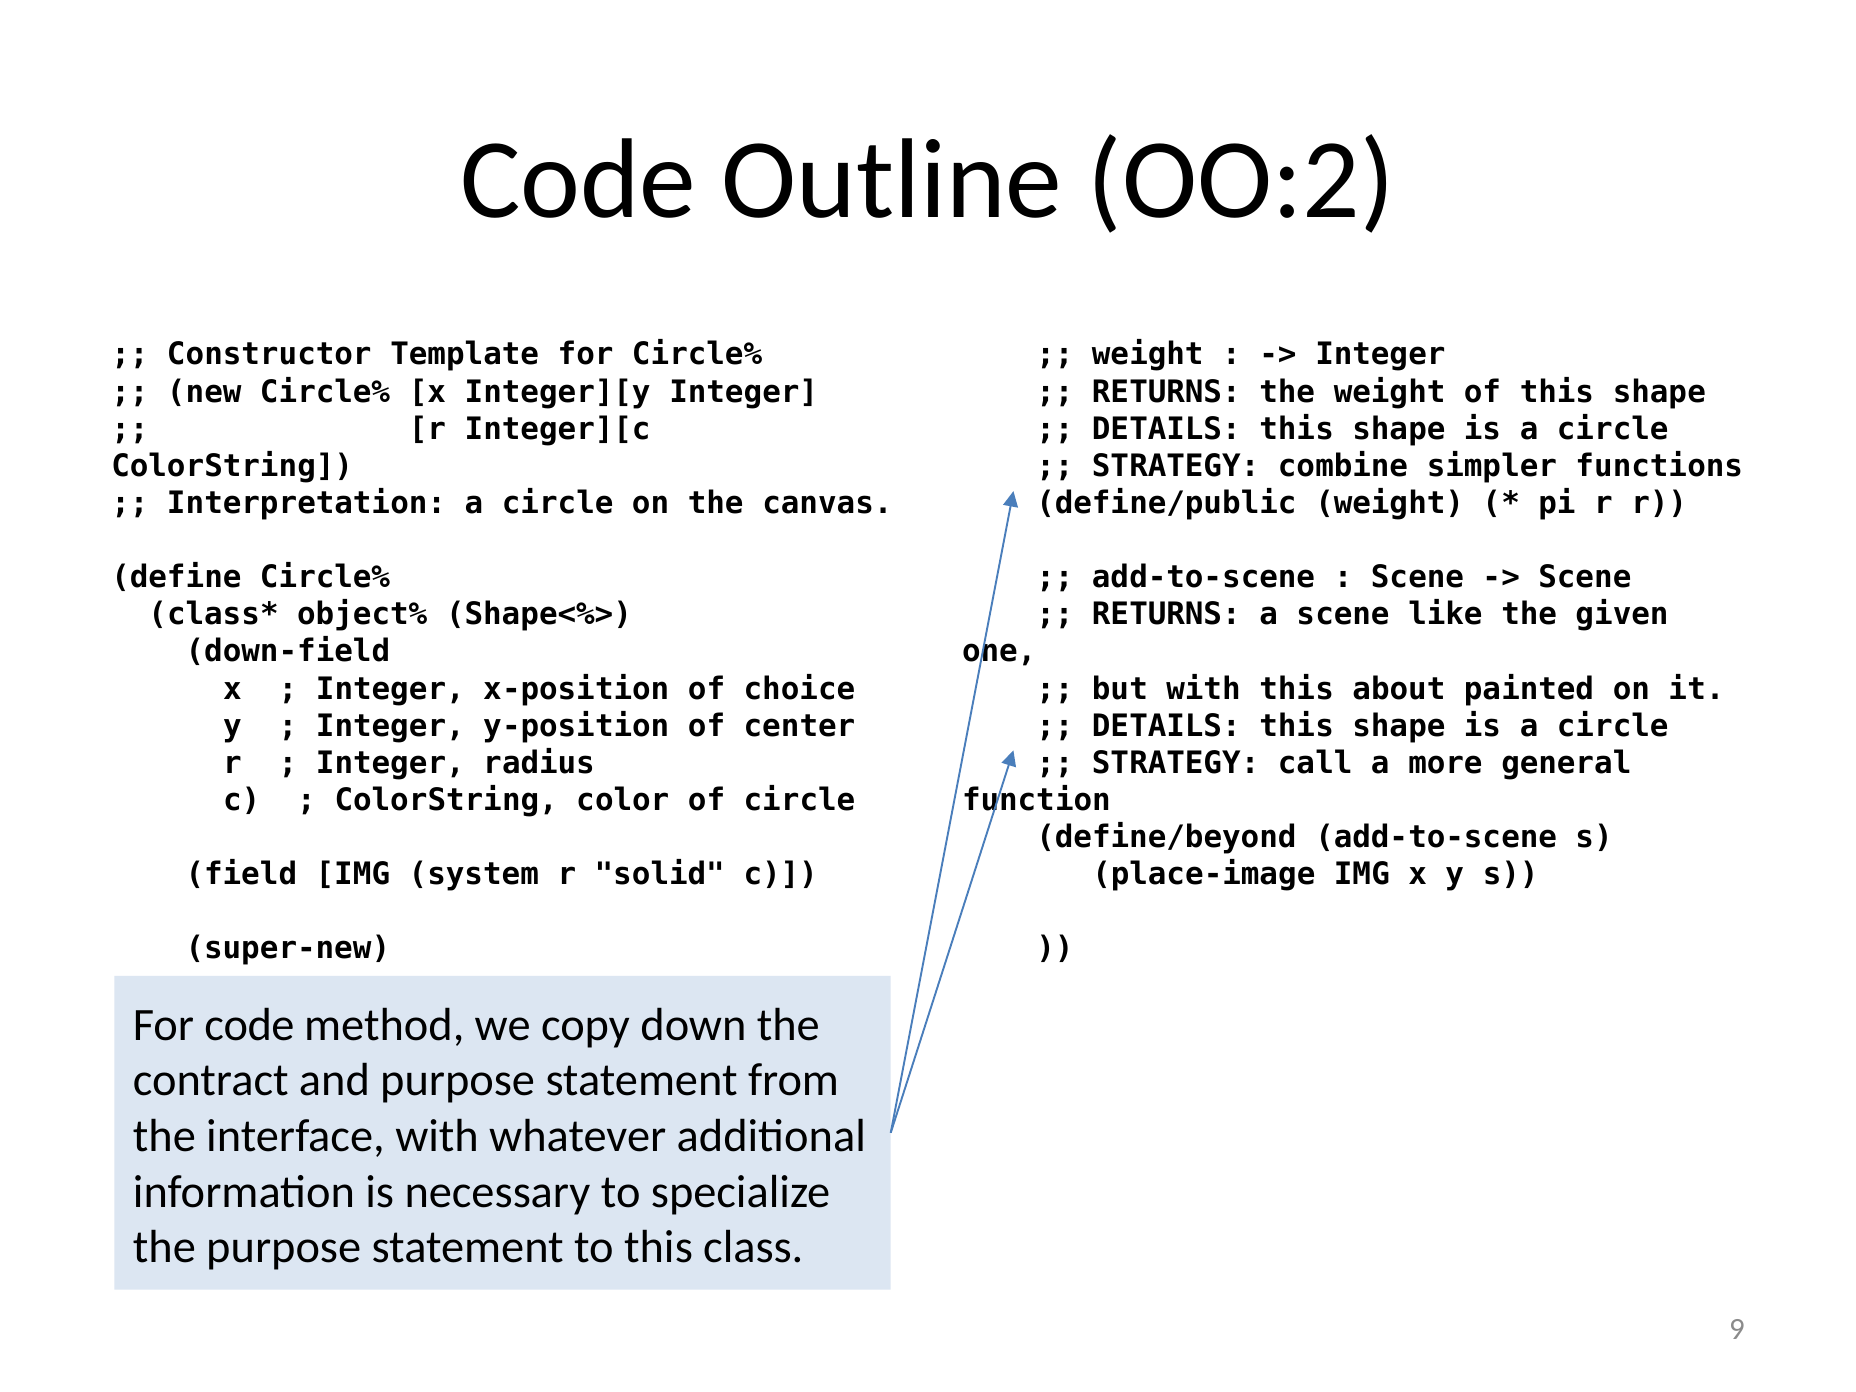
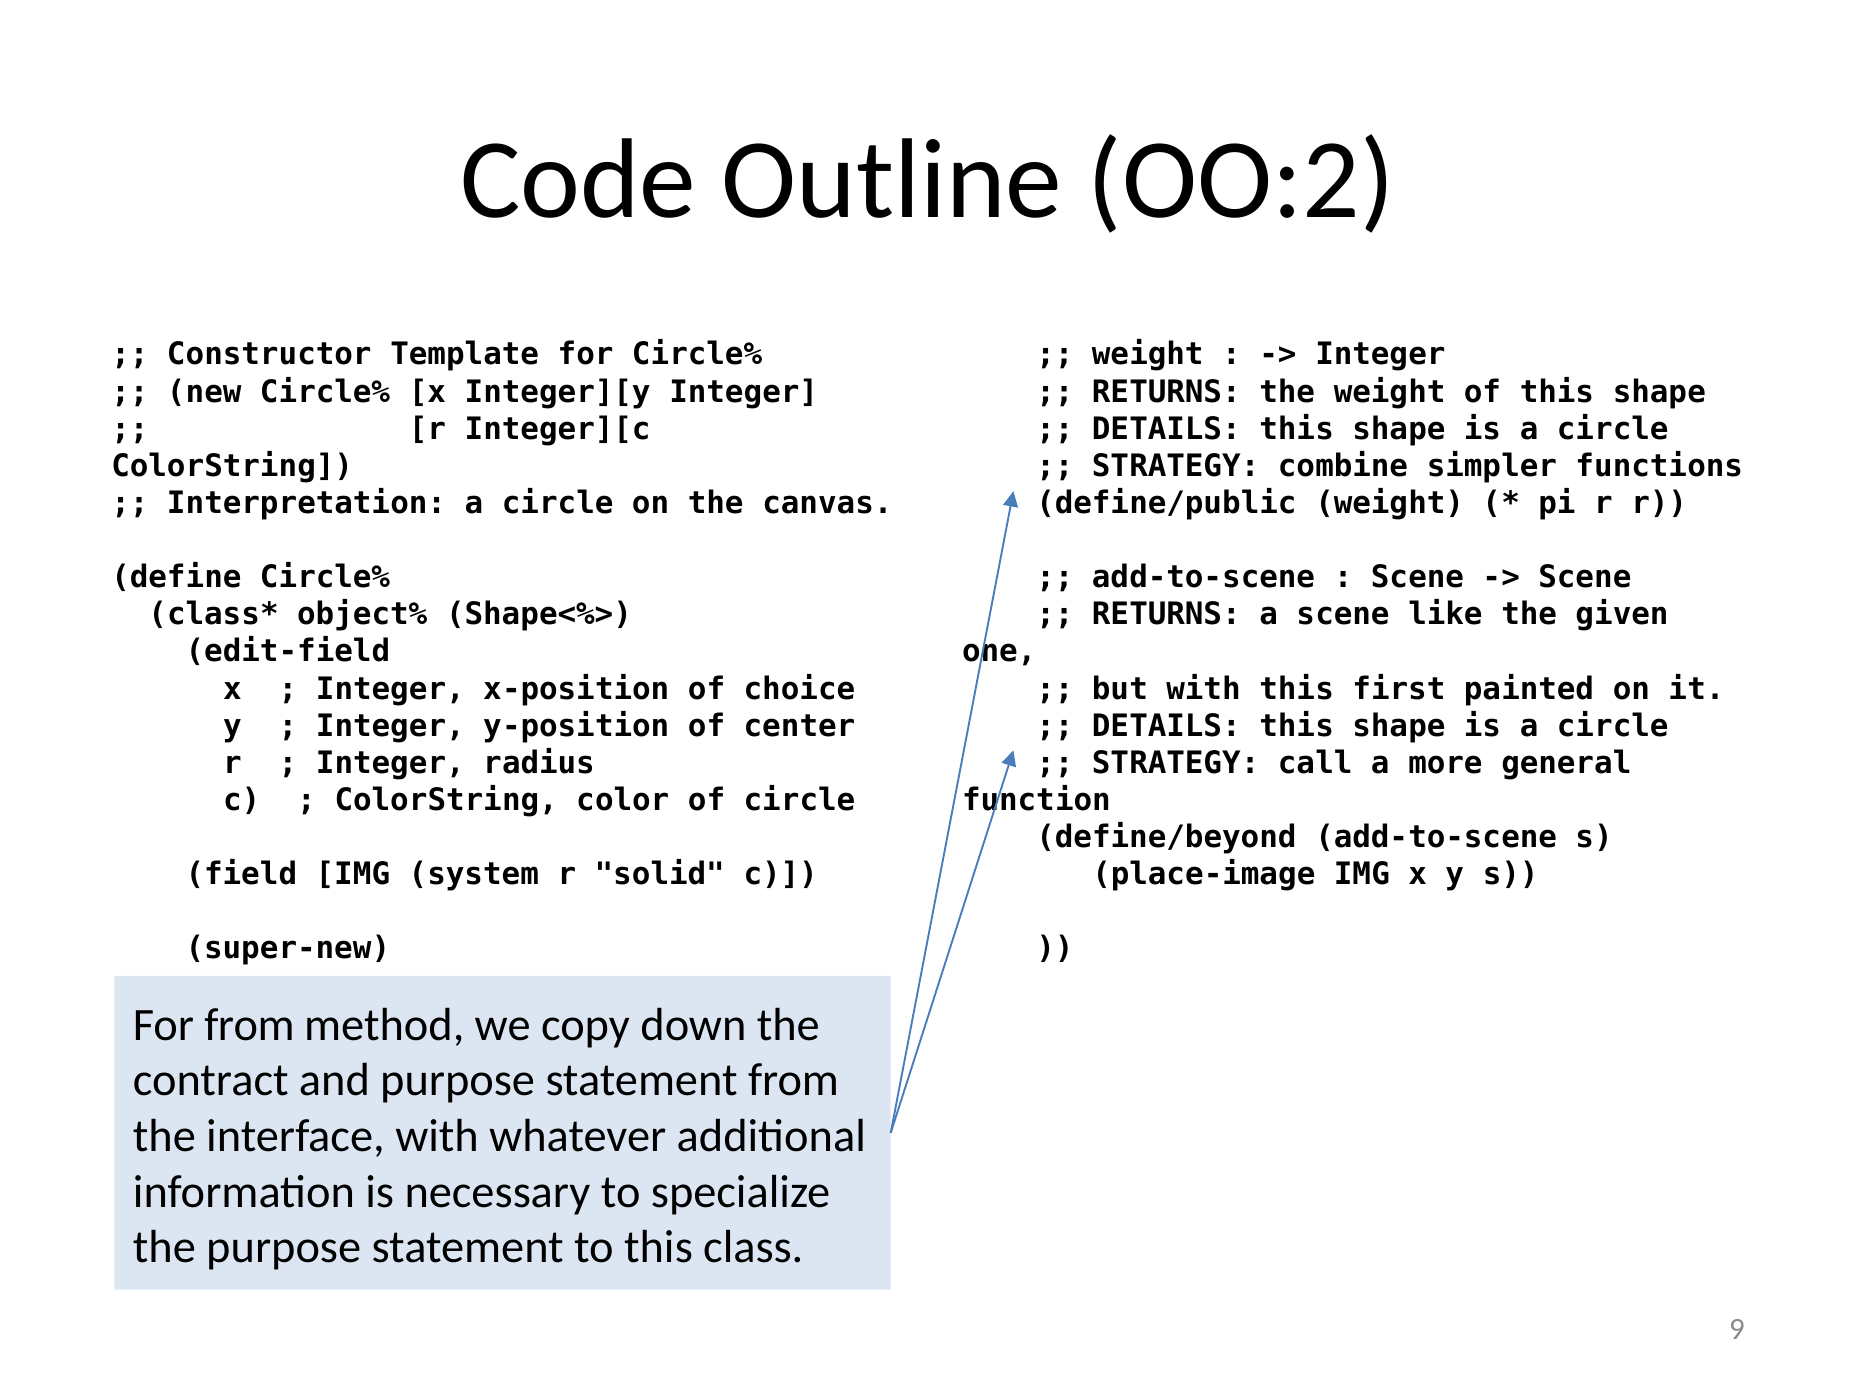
down-field: down-field -> edit-field
about: about -> first
For code: code -> from
